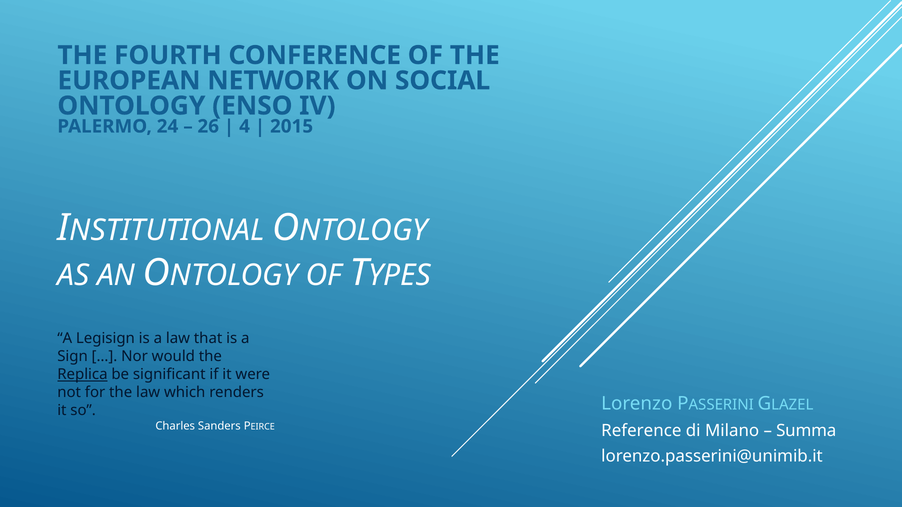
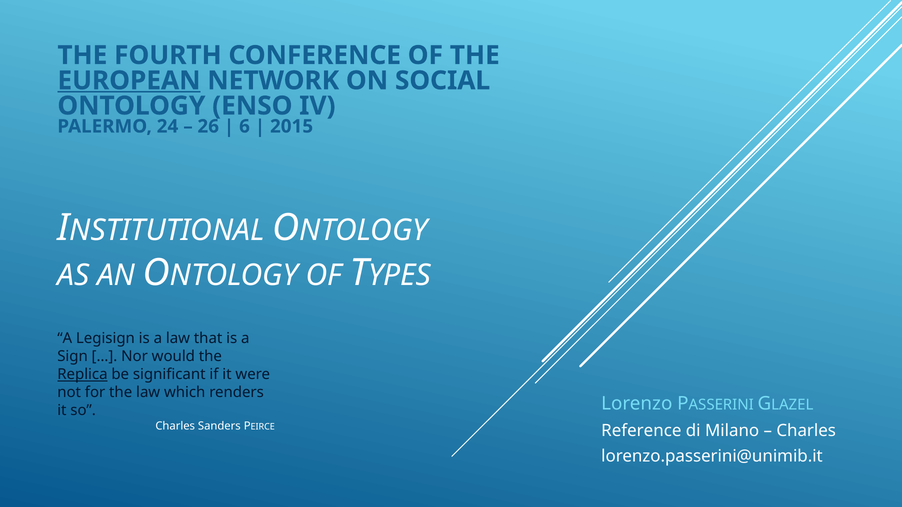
EUROPEAN underline: none -> present
4: 4 -> 6
Summa at (806, 431): Summa -> Charles
